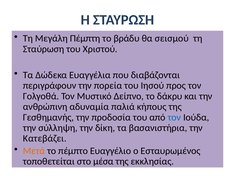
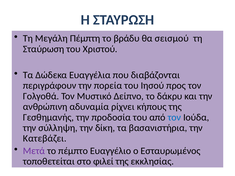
παλιά: παλιά -> ρίχνει
Μετά colour: orange -> purple
μέσα: μέσα -> φιλεί
